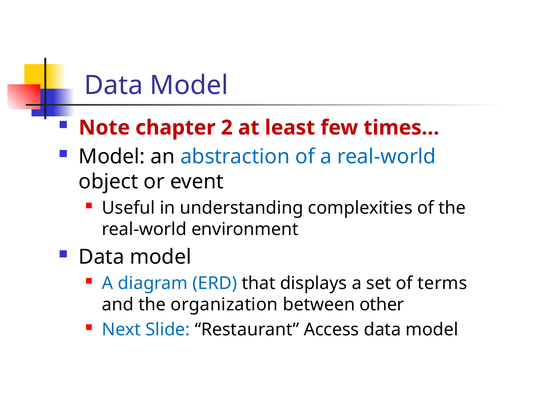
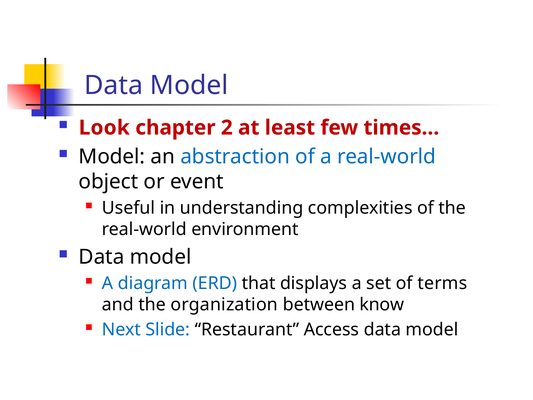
Note: Note -> Look
other: other -> know
